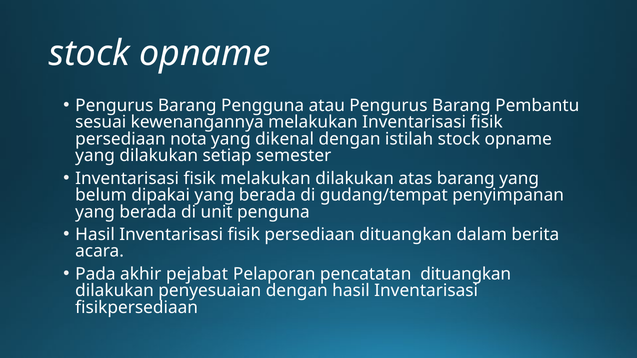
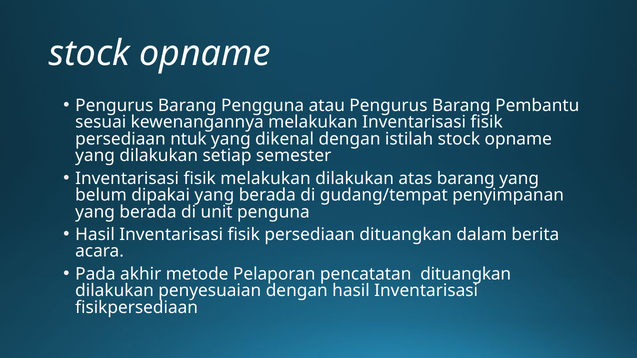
nota: nota -> ntuk
pejabat: pejabat -> metode
